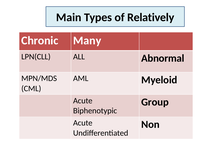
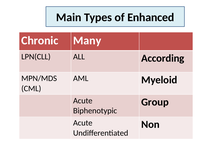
Relatively: Relatively -> Enhanced
Abnormal: Abnormal -> According
